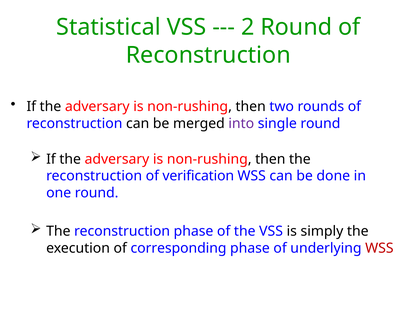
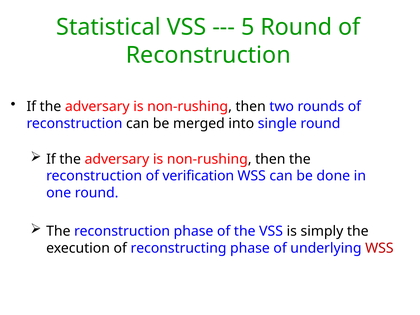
2: 2 -> 5
into colour: purple -> black
corresponding: corresponding -> reconstructing
